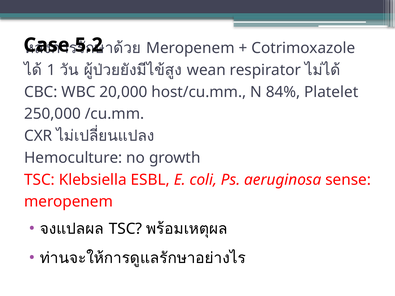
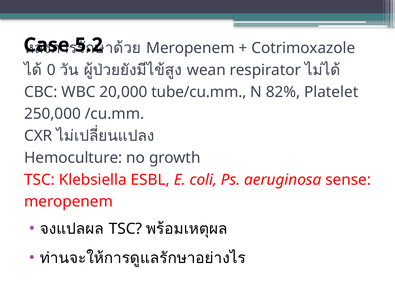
1: 1 -> 0
host/cu.mm: host/cu.mm -> tube/cu.mm
84%: 84% -> 82%
